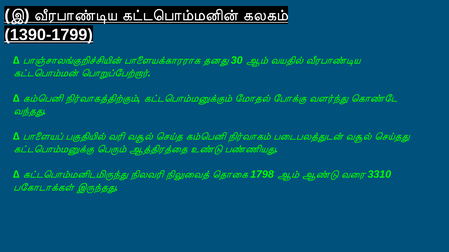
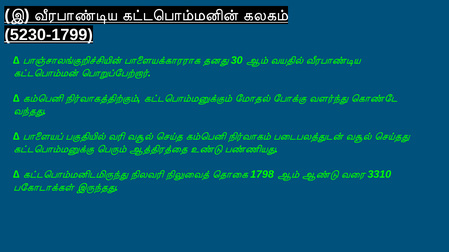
1390-1799: 1390-1799 -> 5230-1799
